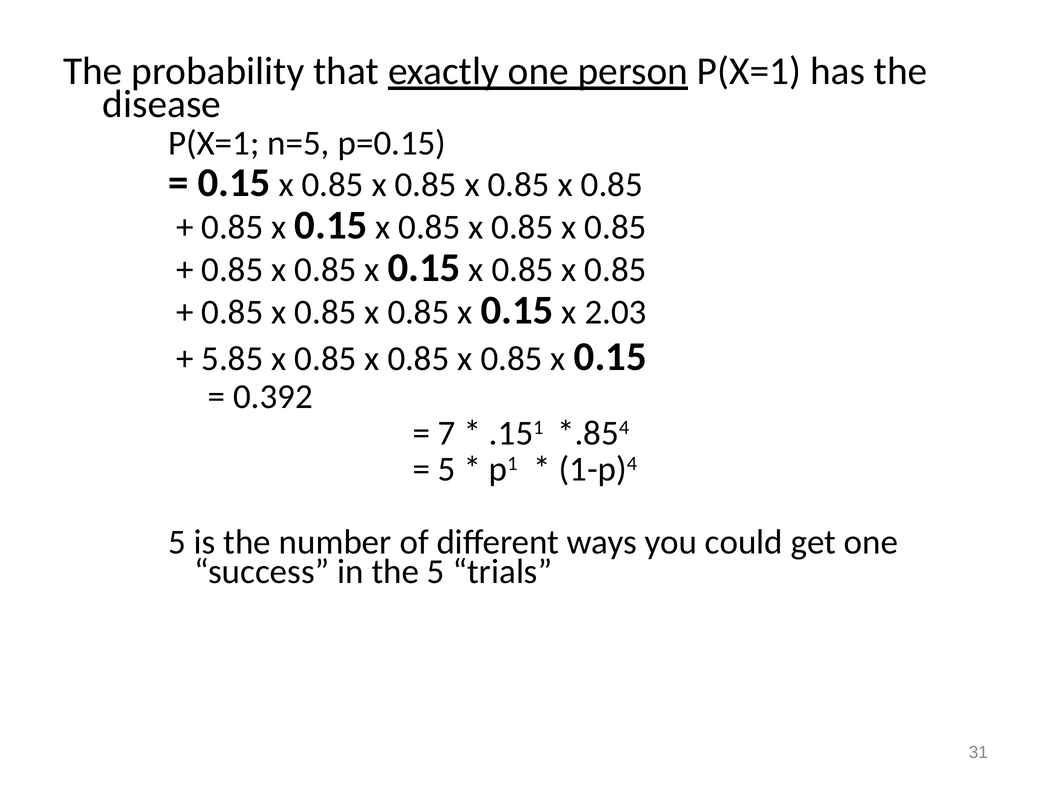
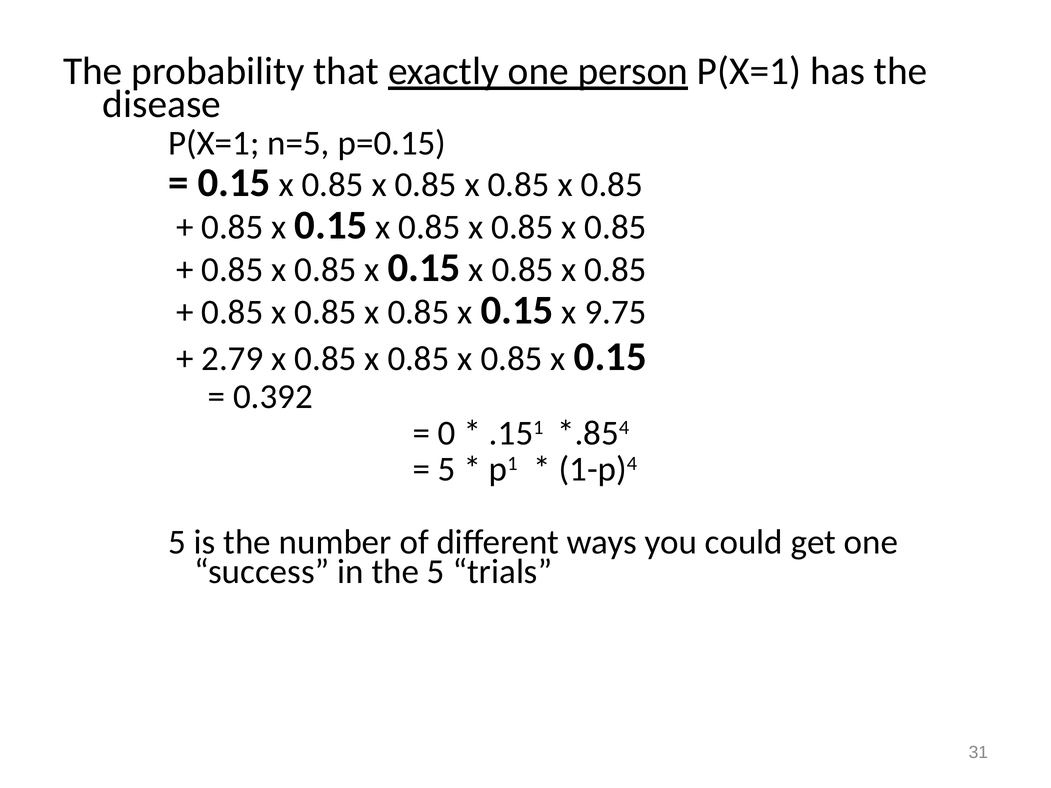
2.03: 2.03 -> 9.75
5.85: 5.85 -> 2.79
7: 7 -> 0
